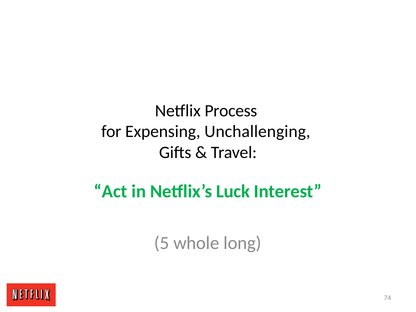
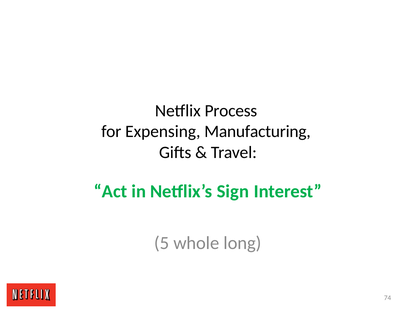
Unchallenging: Unchallenging -> Manufacturing
Luck: Luck -> Sign
